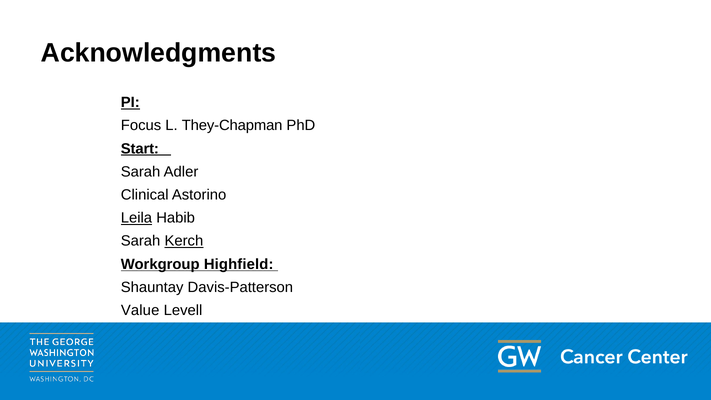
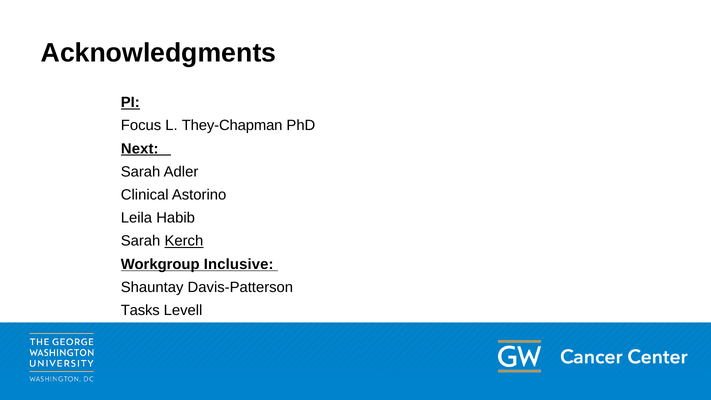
Start: Start -> Next
Leila underline: present -> none
Highfield: Highfield -> Inclusive
Value: Value -> Tasks
